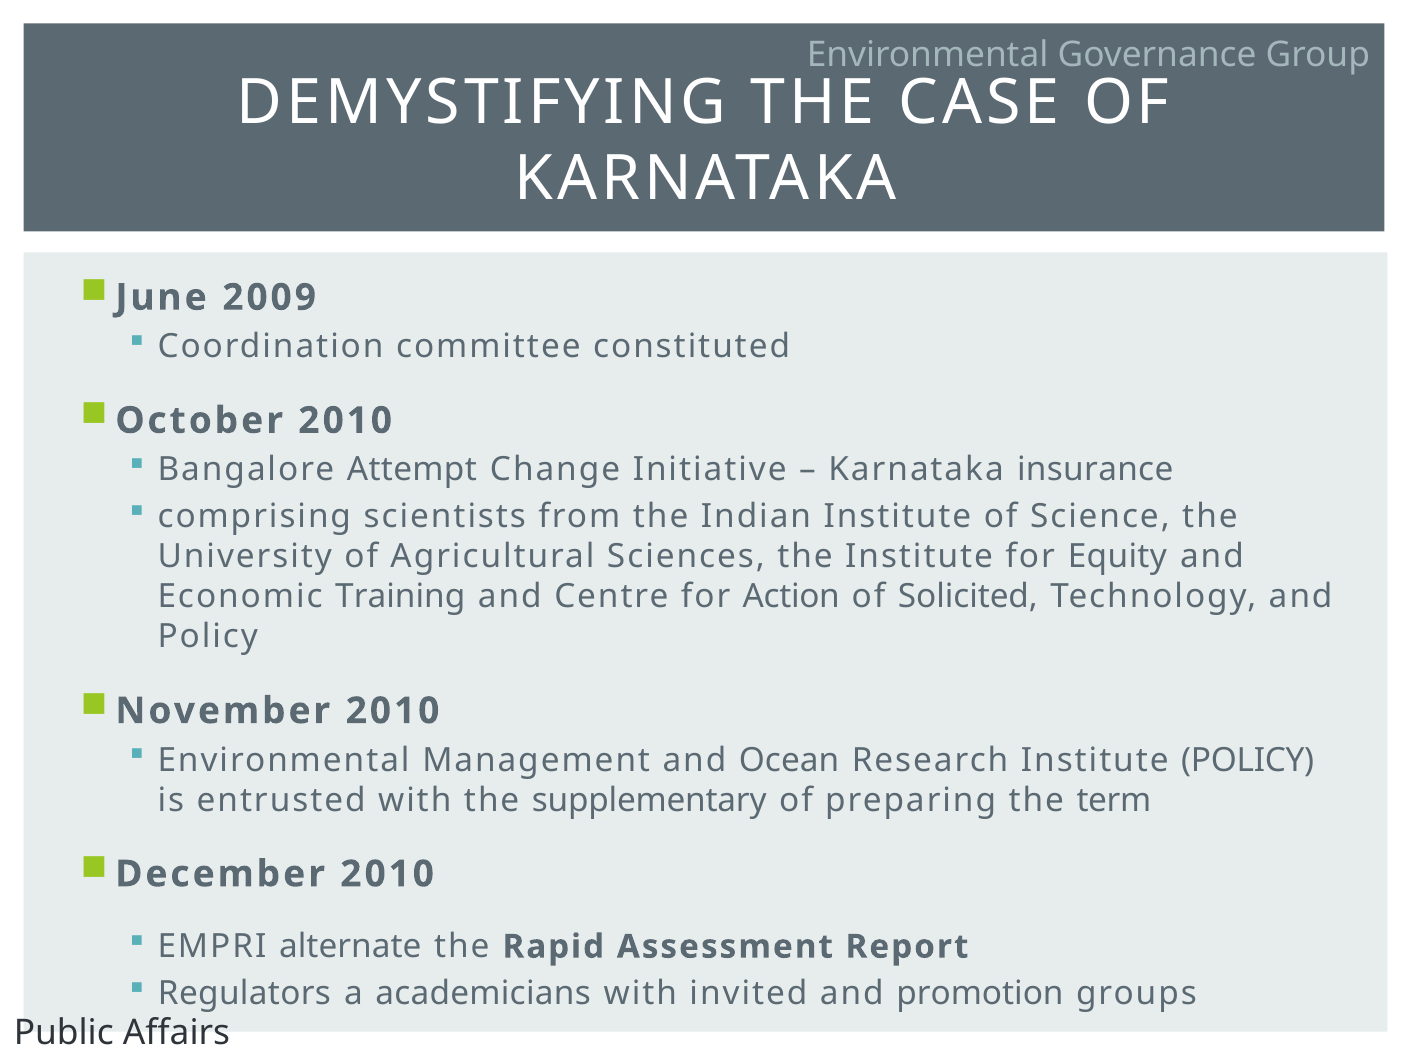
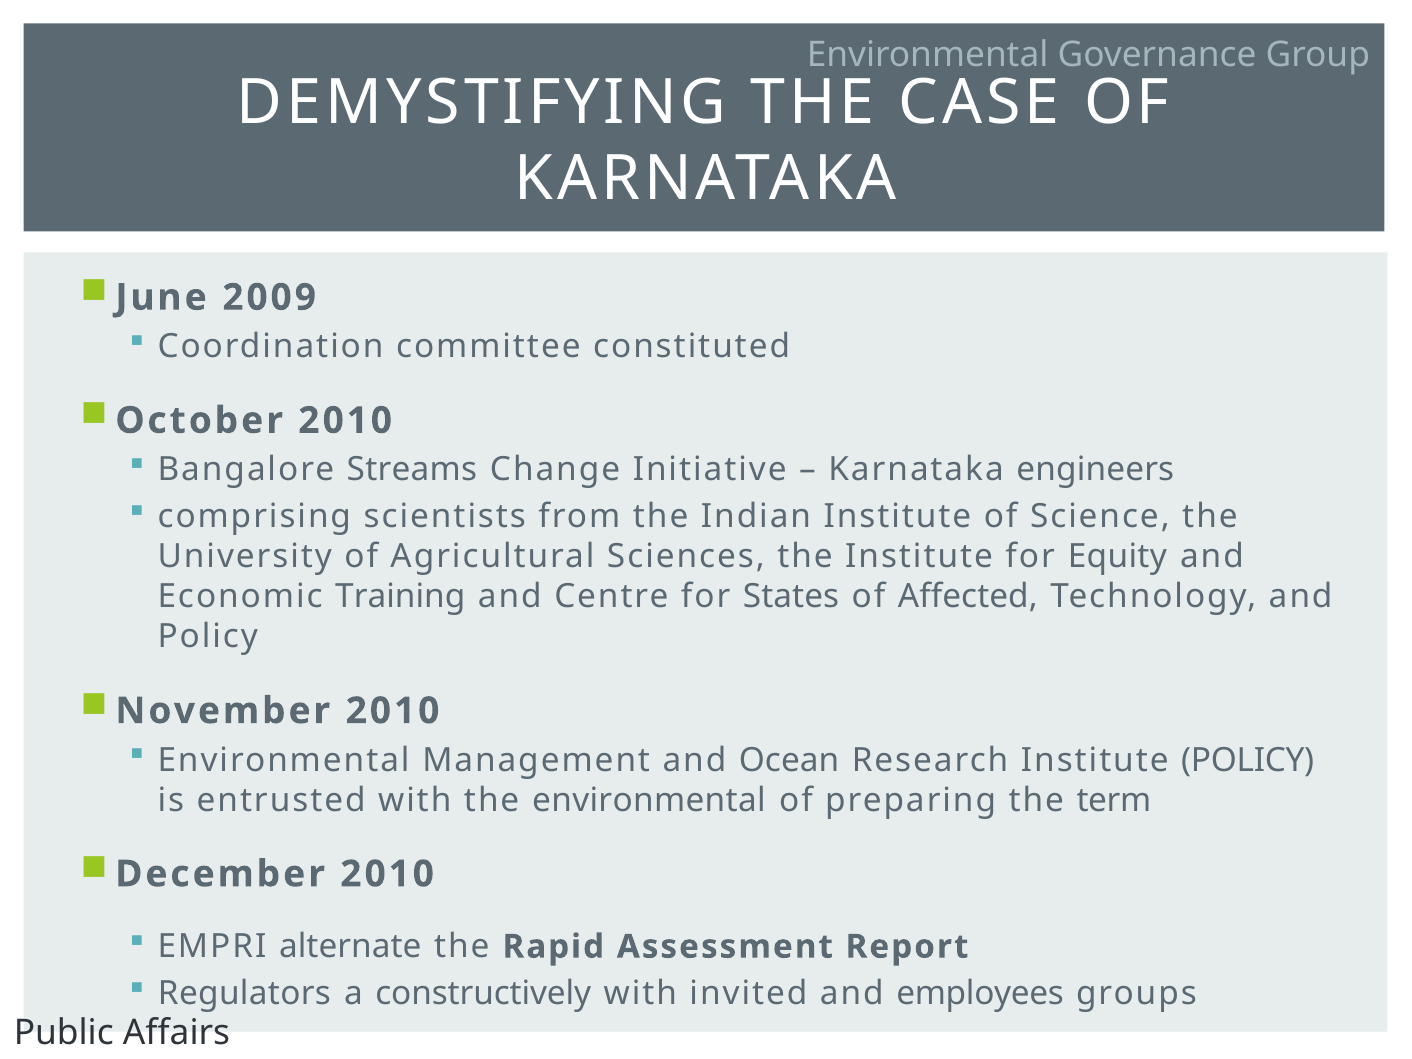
Attempt: Attempt -> Streams
insurance: insurance -> engineers
Action: Action -> States
Solicited: Solicited -> Affected
the supplementary: supplementary -> environmental
academicians: academicians -> constructively
promotion: promotion -> employees
